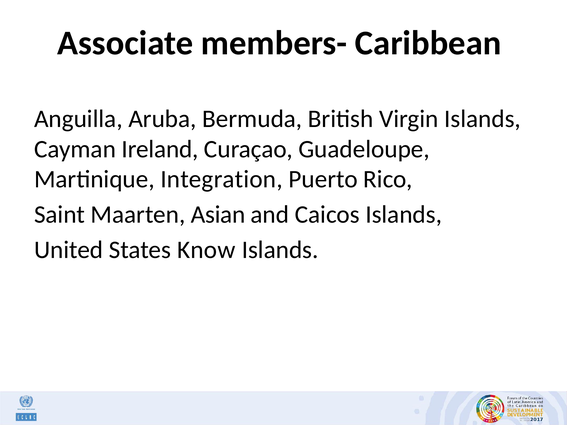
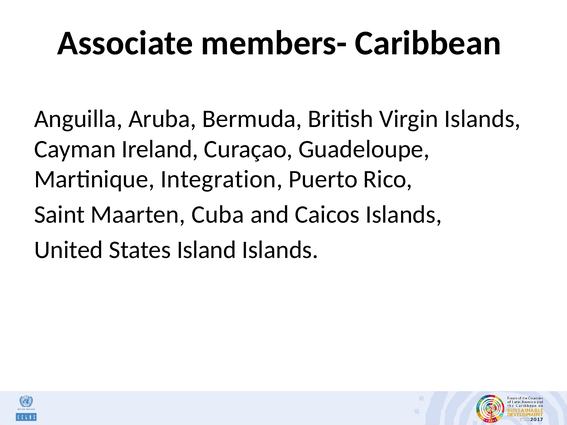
Asian: Asian -> Cuba
Know: Know -> Island
